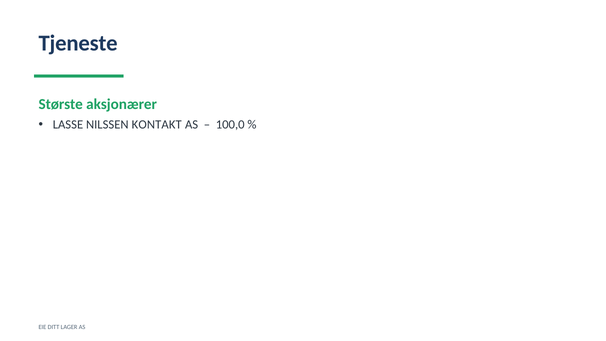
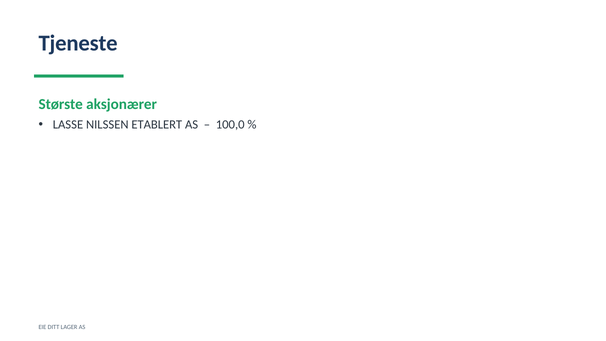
KONTAKT: KONTAKT -> ETABLERT
